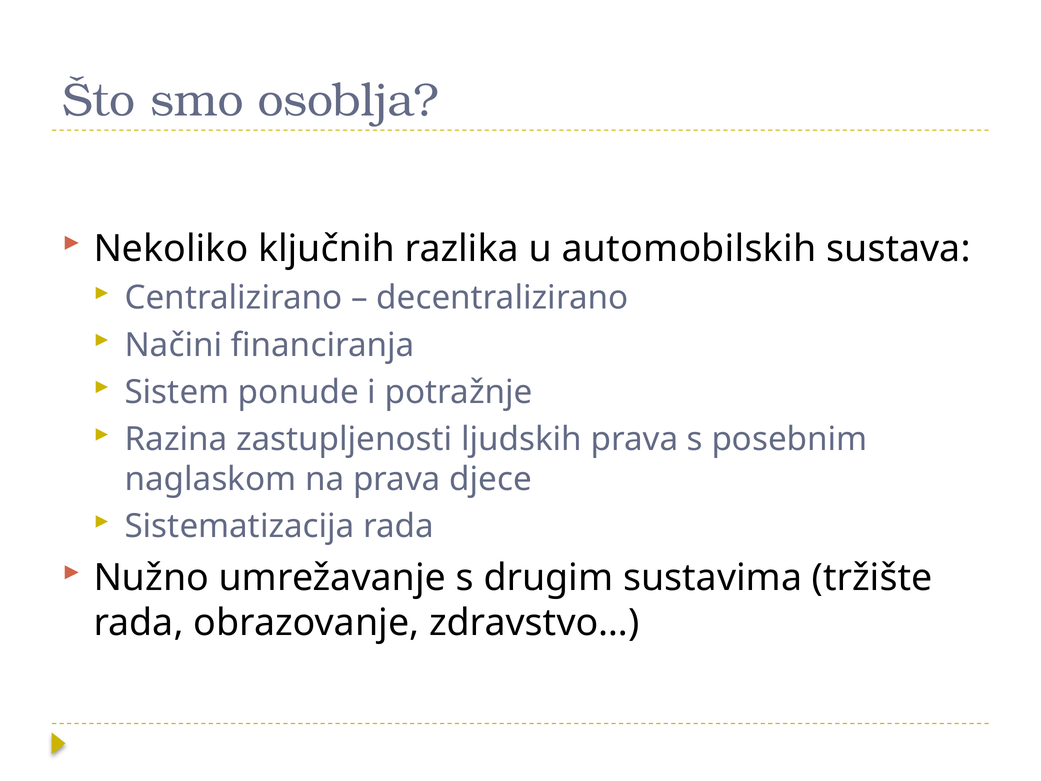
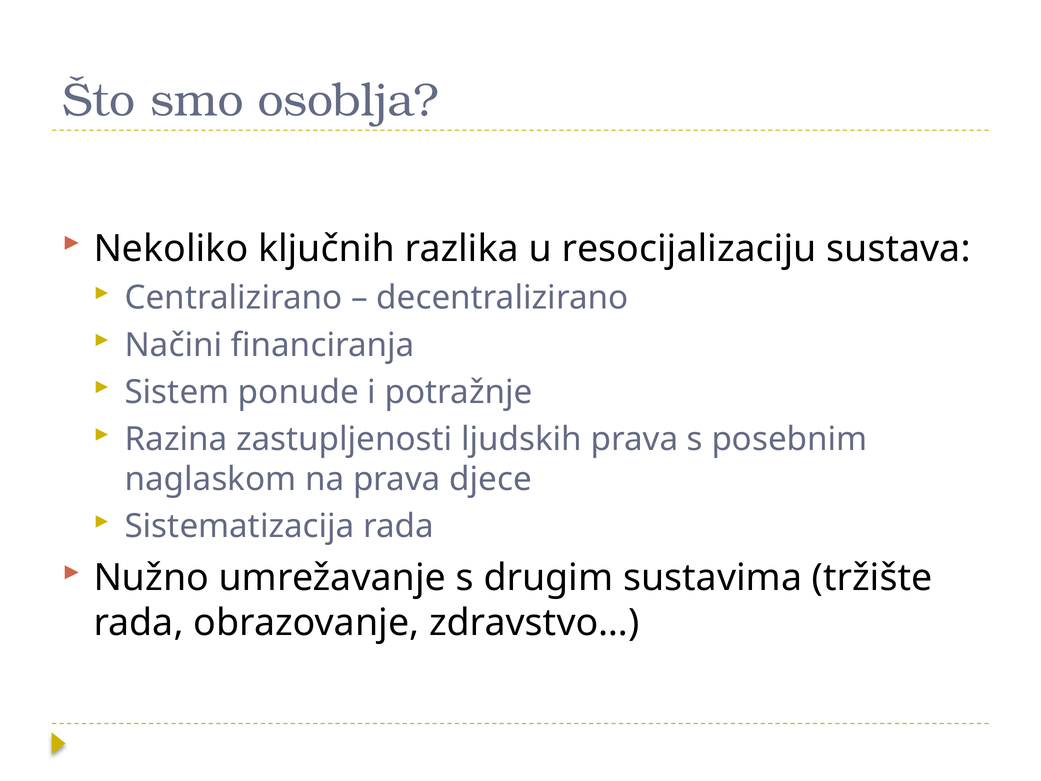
automobilskih: automobilskih -> resocijalizaciju
